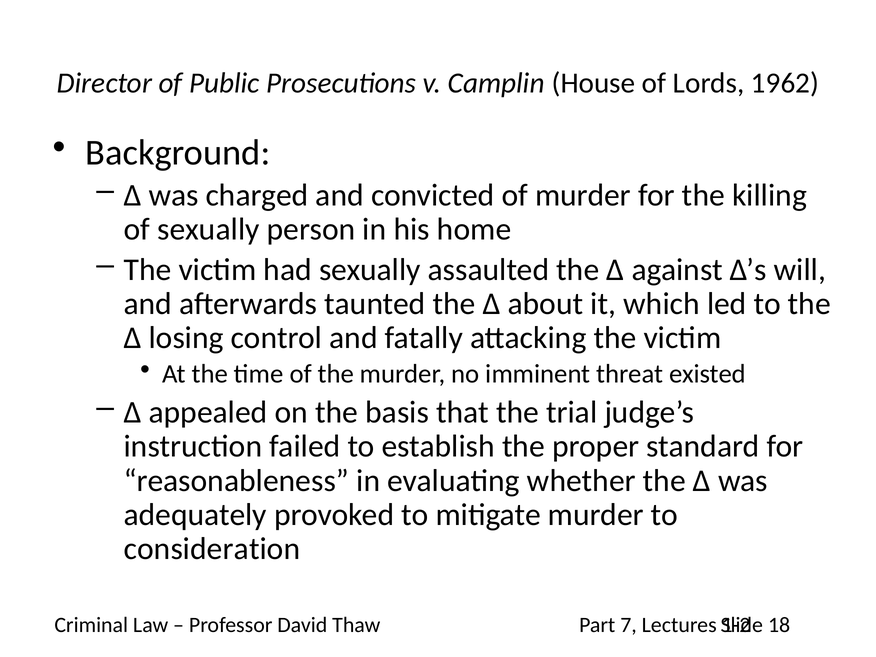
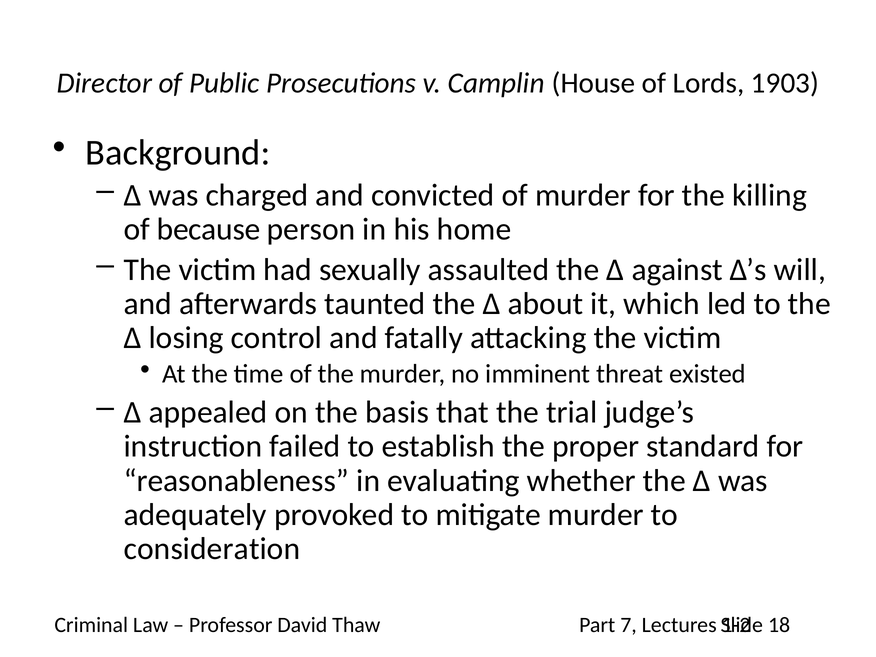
1962: 1962 -> 1903
of sexually: sexually -> because
